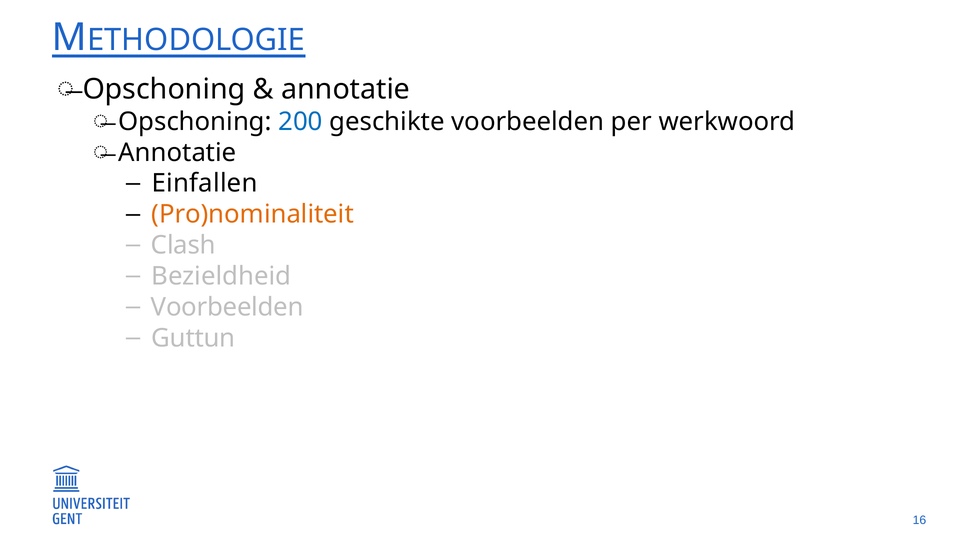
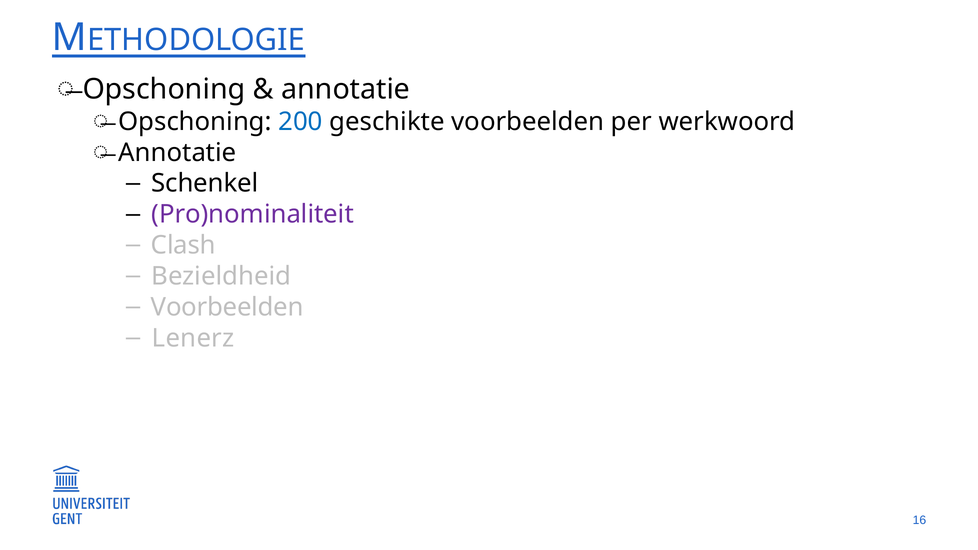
Einfallen: Einfallen -> Schenkel
Pro)nominaliteit colour: orange -> purple
Guttun: Guttun -> Lenerz
